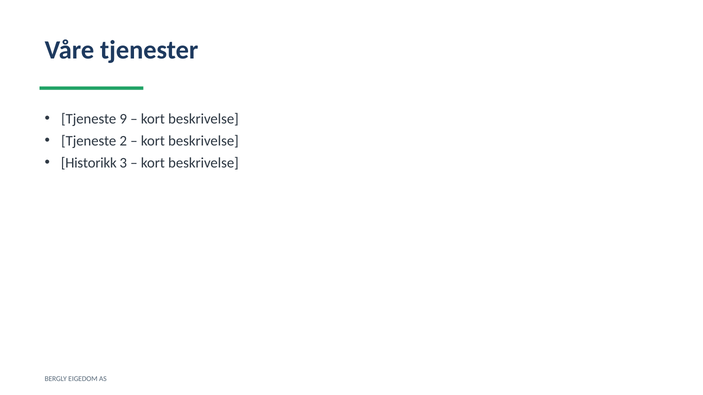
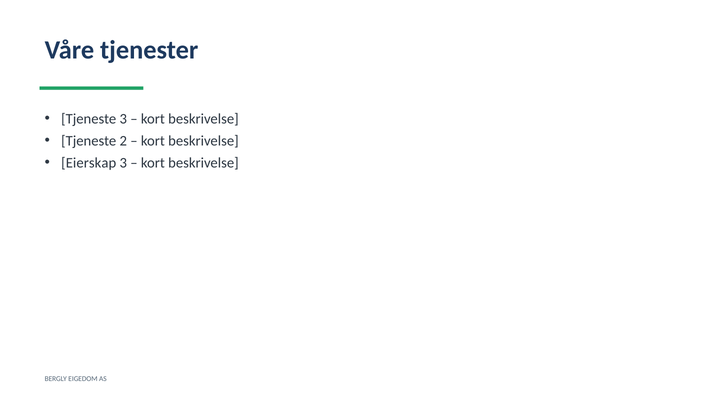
Tjeneste 9: 9 -> 3
Historikk: Historikk -> Eierskap
